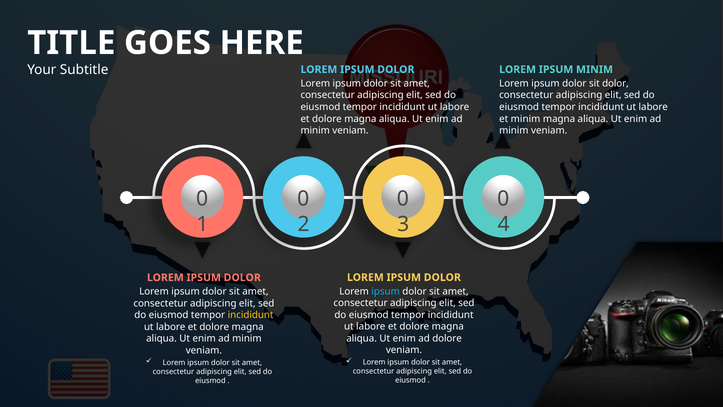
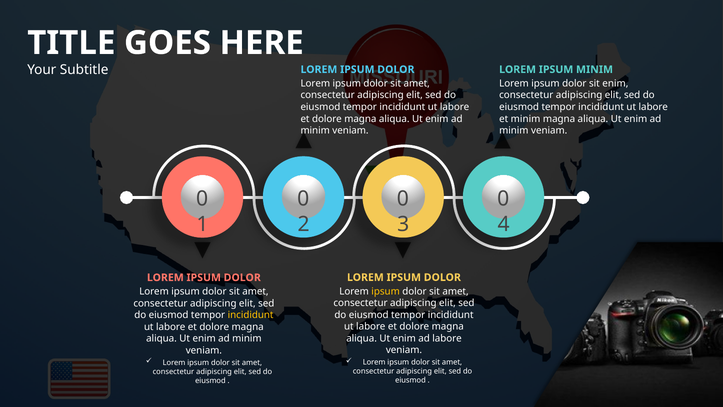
sit dolor: dolor -> enim
ipsum at (386, 291) colour: light blue -> yellow
ad dolore: dolore -> labore
